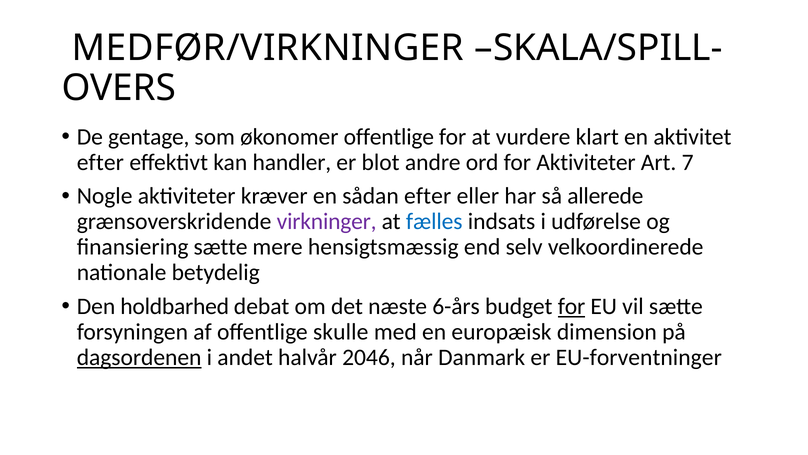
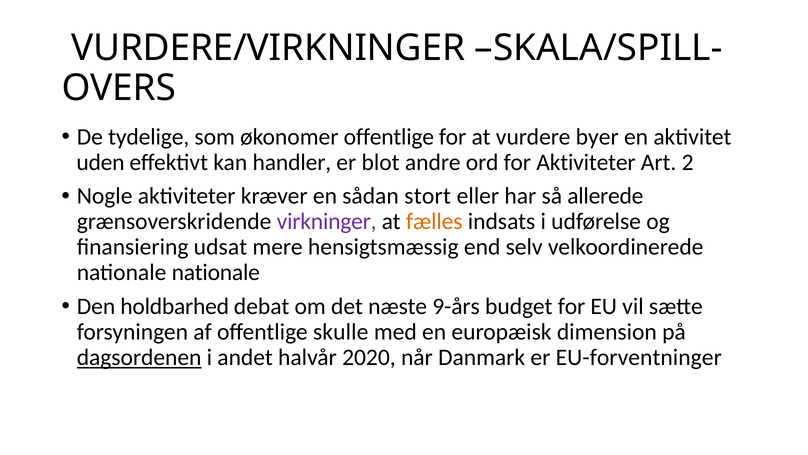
MEDFØR/VIRKNINGER: MEDFØR/VIRKNINGER -> VURDERE/VIRKNINGER
gentage: gentage -> tydelige
klart: klart -> byer
efter at (100, 162): efter -> uden
7: 7 -> 2
sådan efter: efter -> stort
fælles colour: blue -> orange
finansiering sætte: sætte -> udsat
nationale betydelig: betydelig -> nationale
6-års: 6-års -> 9-års
for at (572, 306) underline: present -> none
2046: 2046 -> 2020
